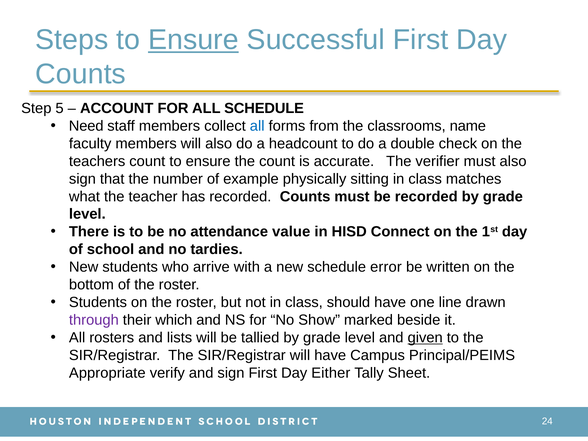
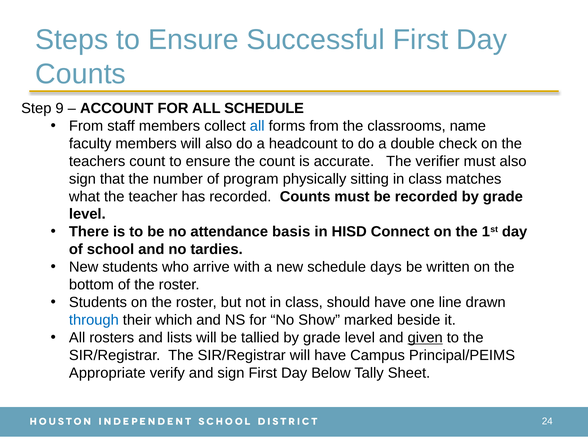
Ensure at (193, 40) underline: present -> none
5: 5 -> 9
Need at (86, 126): Need -> From
example: example -> program
value: value -> basis
error: error -> days
through colour: purple -> blue
Either: Either -> Below
